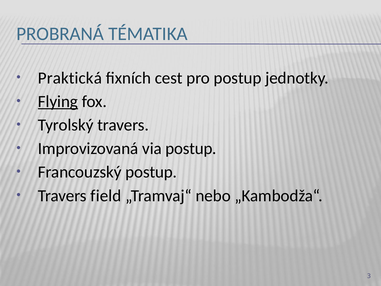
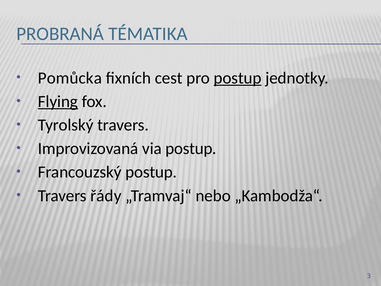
Praktická: Praktická -> Pomůcka
postup at (238, 78) underline: none -> present
field: field -> řády
